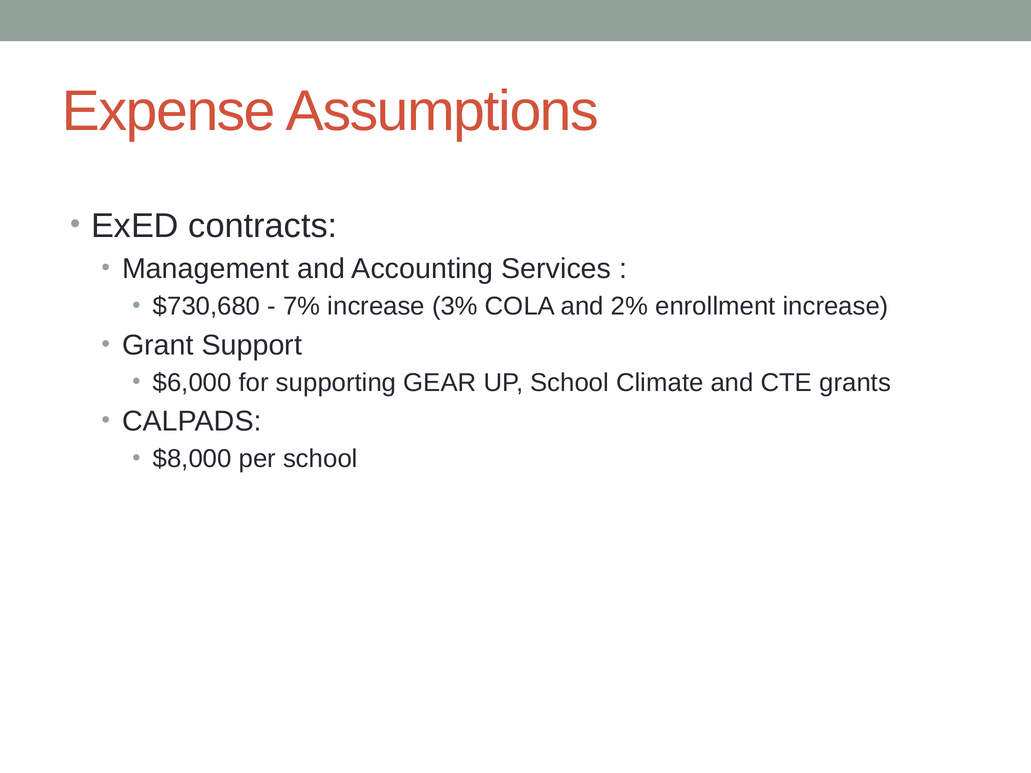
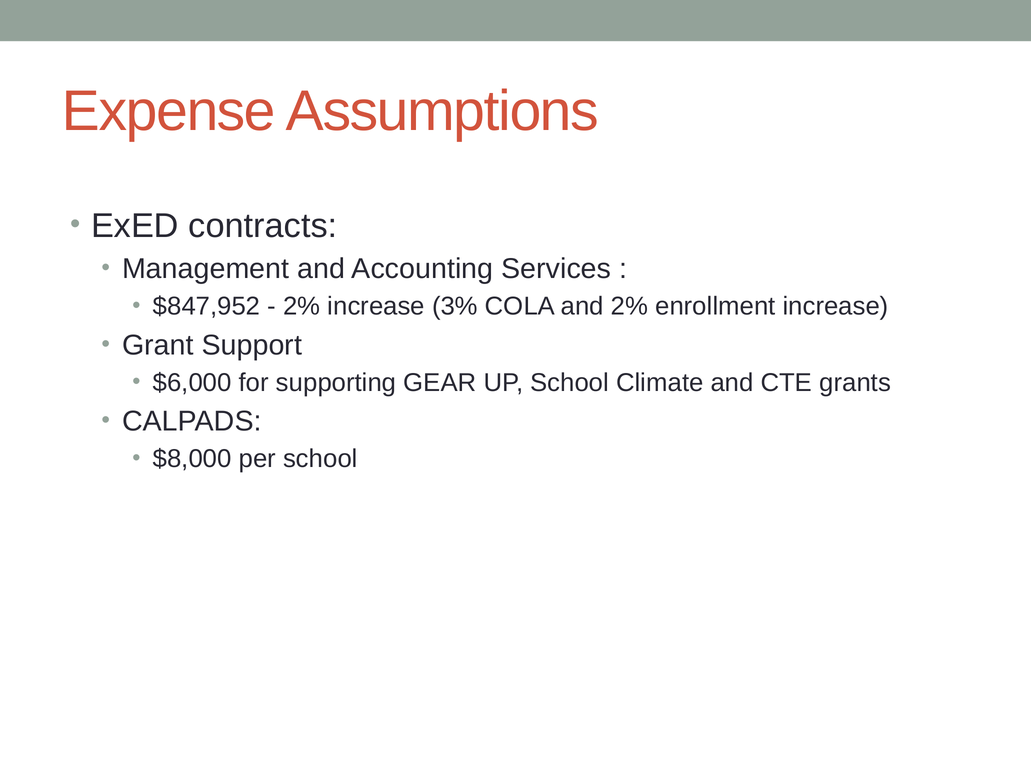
$730,680: $730,680 -> $847,952
7% at (302, 307): 7% -> 2%
